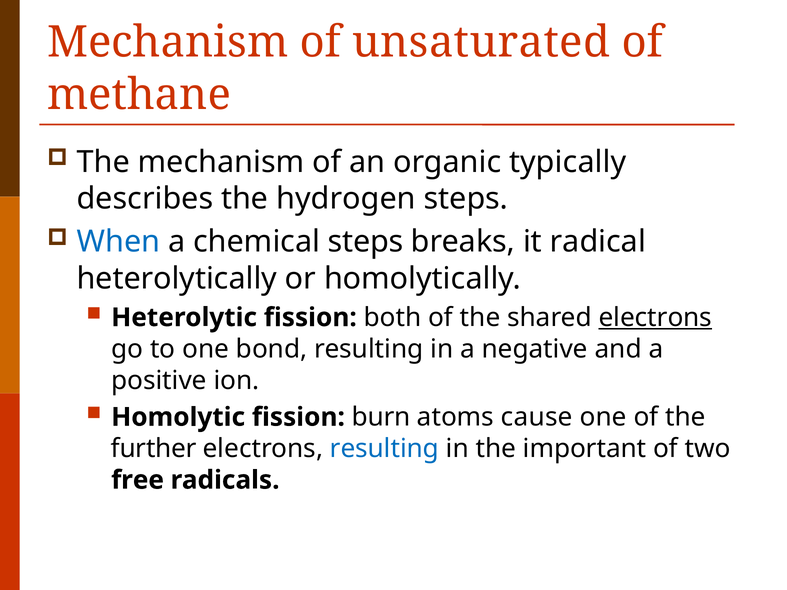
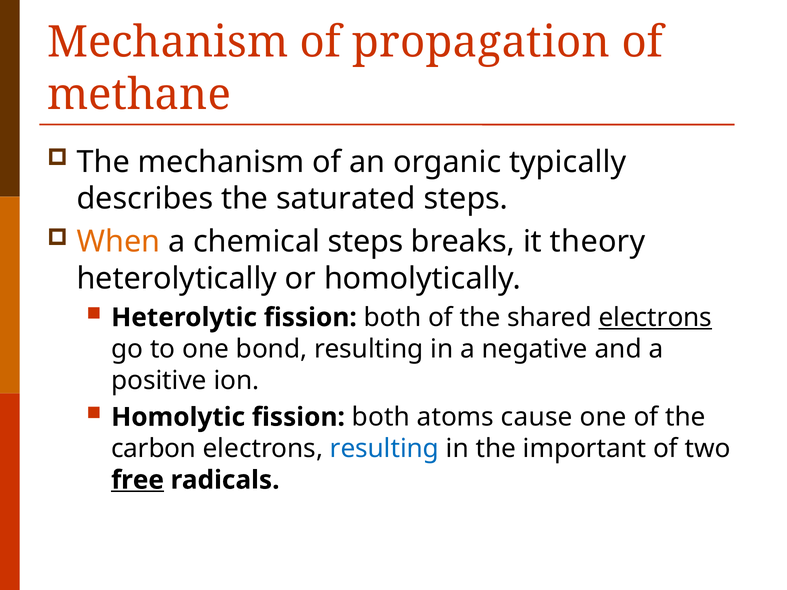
unsaturated: unsaturated -> propagation
hydrogen: hydrogen -> saturated
When colour: blue -> orange
radical: radical -> theory
Homolytic fission burn: burn -> both
further: further -> carbon
free underline: none -> present
